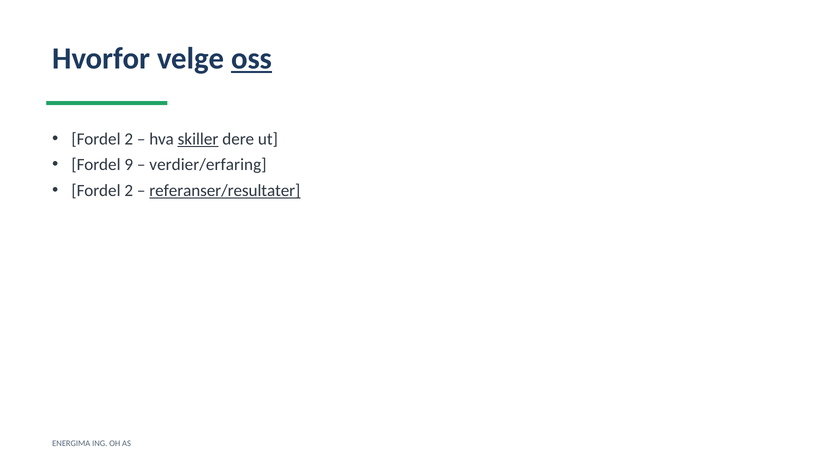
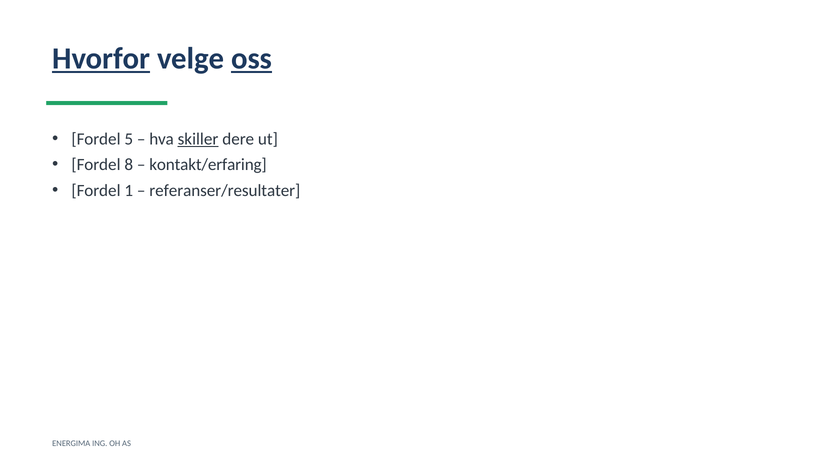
Hvorfor underline: none -> present
2 at (129, 139): 2 -> 5
9: 9 -> 8
verdier/erfaring: verdier/erfaring -> kontakt/erfaring
2 at (129, 190): 2 -> 1
referanser/resultater underline: present -> none
